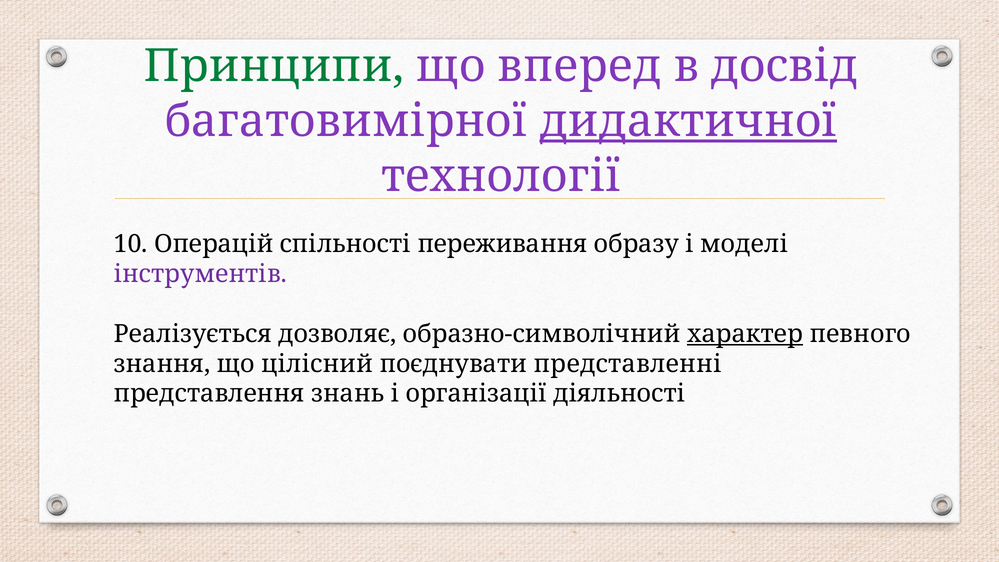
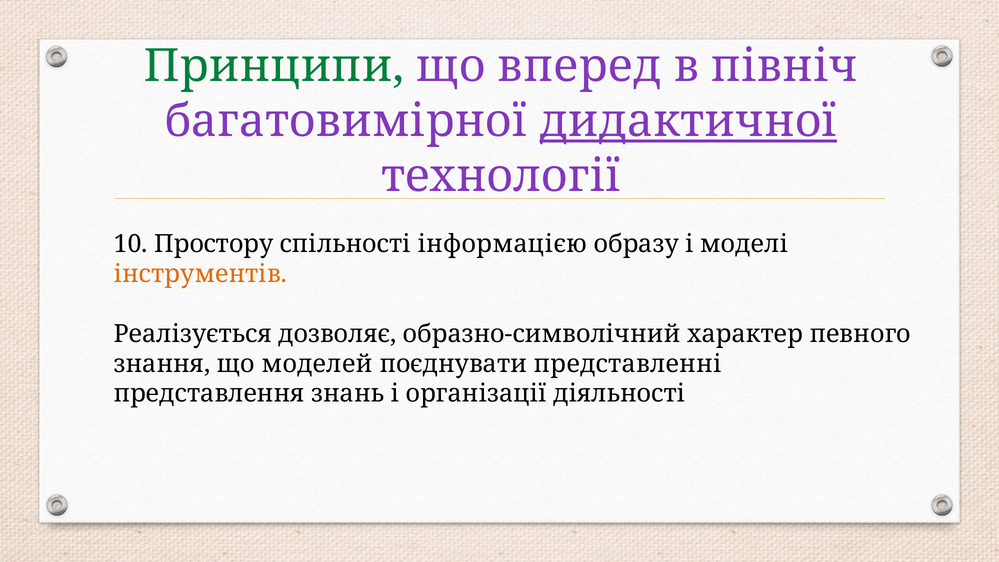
досвід: досвід -> північ
Операцій: Операцій -> Простору
переживання: переживання -> інформацією
інструментів colour: purple -> orange
характер underline: present -> none
цілісний: цілісний -> моделей
